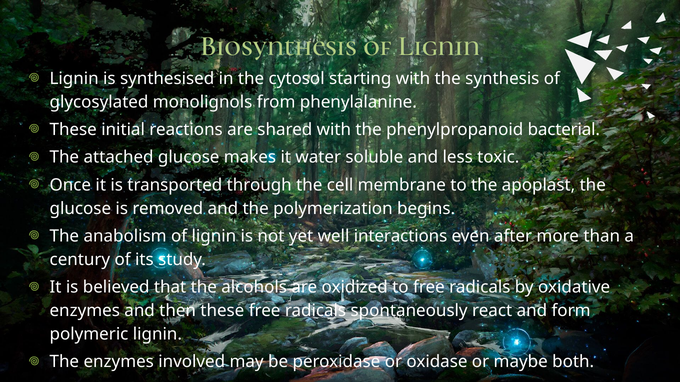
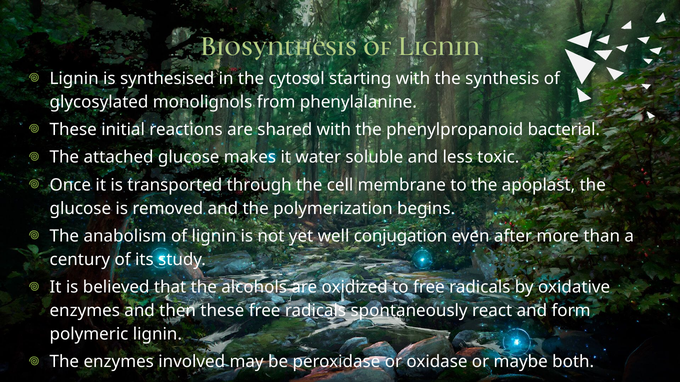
interactions: interactions -> conjugation
